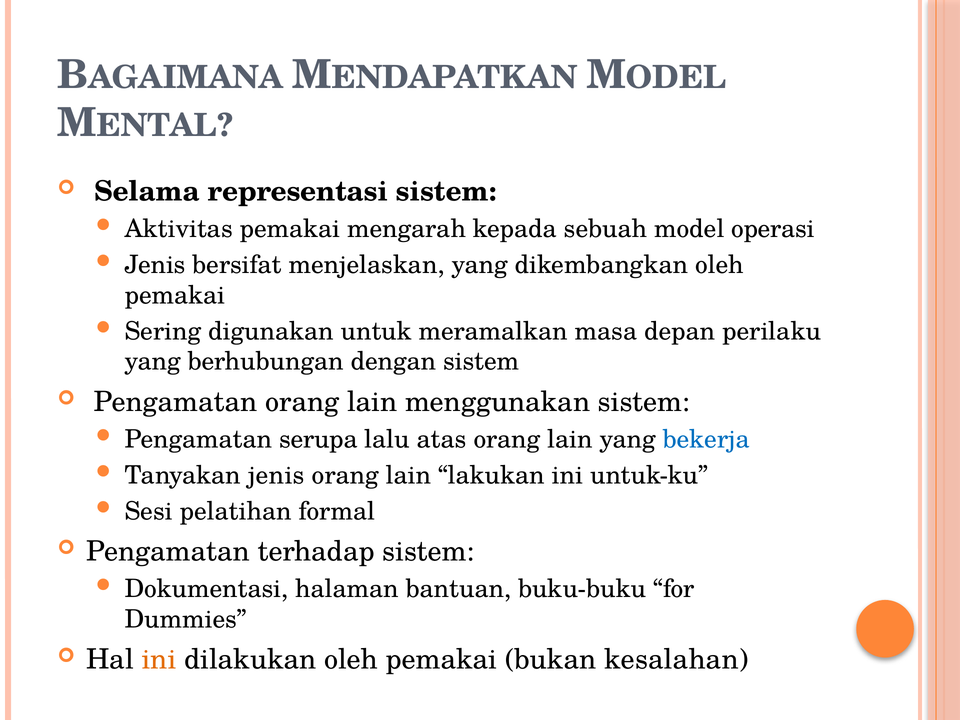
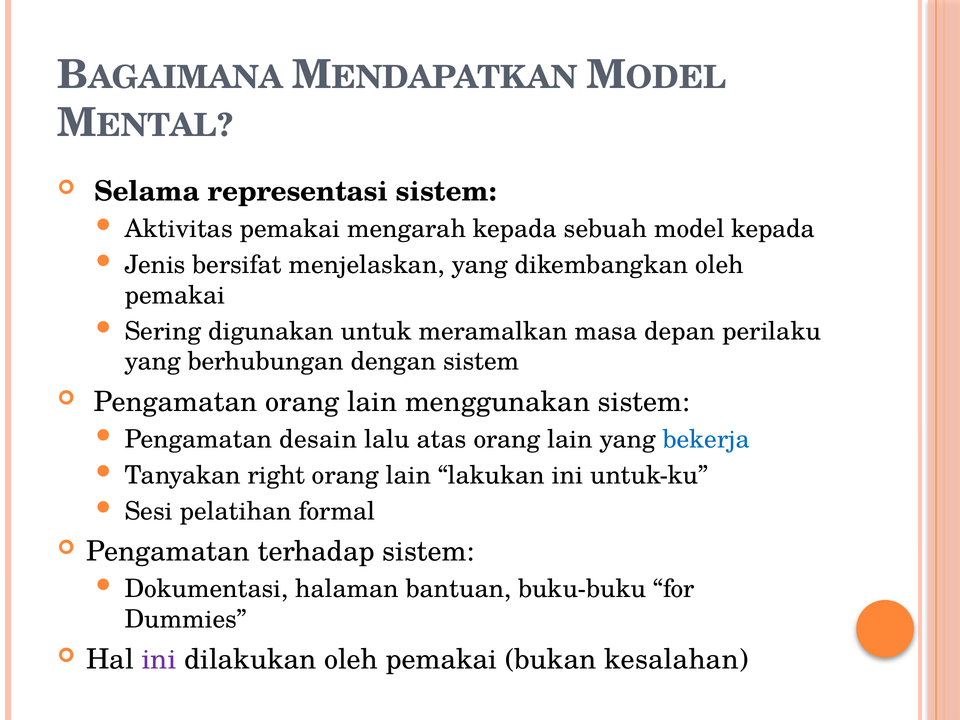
model operasi: operasi -> kepada
serupa: serupa -> desain
Tanyakan jenis: jenis -> right
ini at (159, 659) colour: orange -> purple
